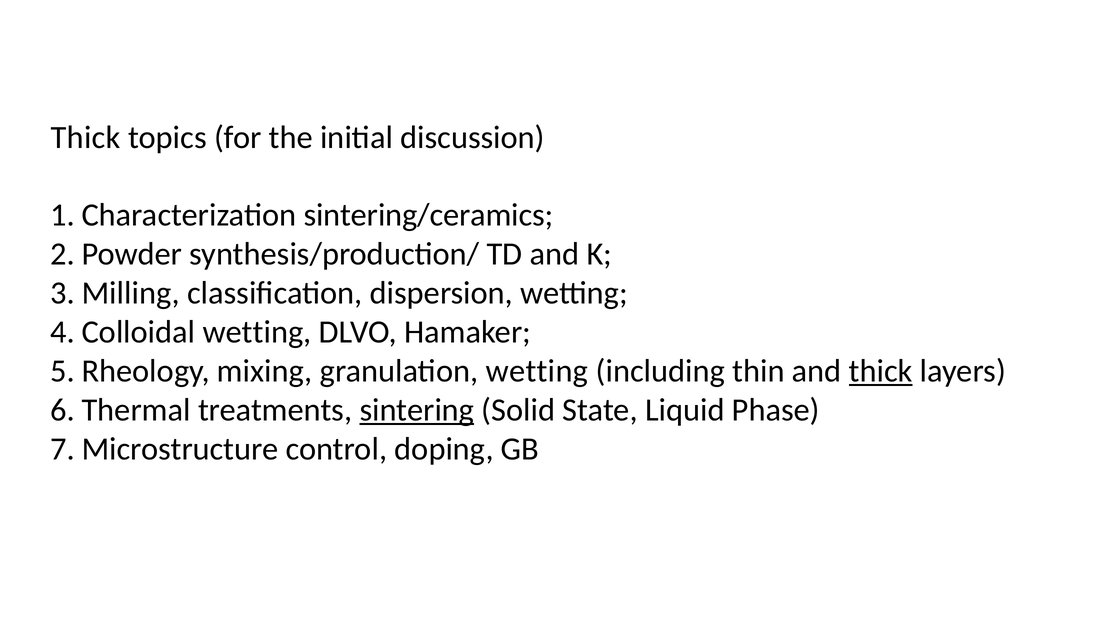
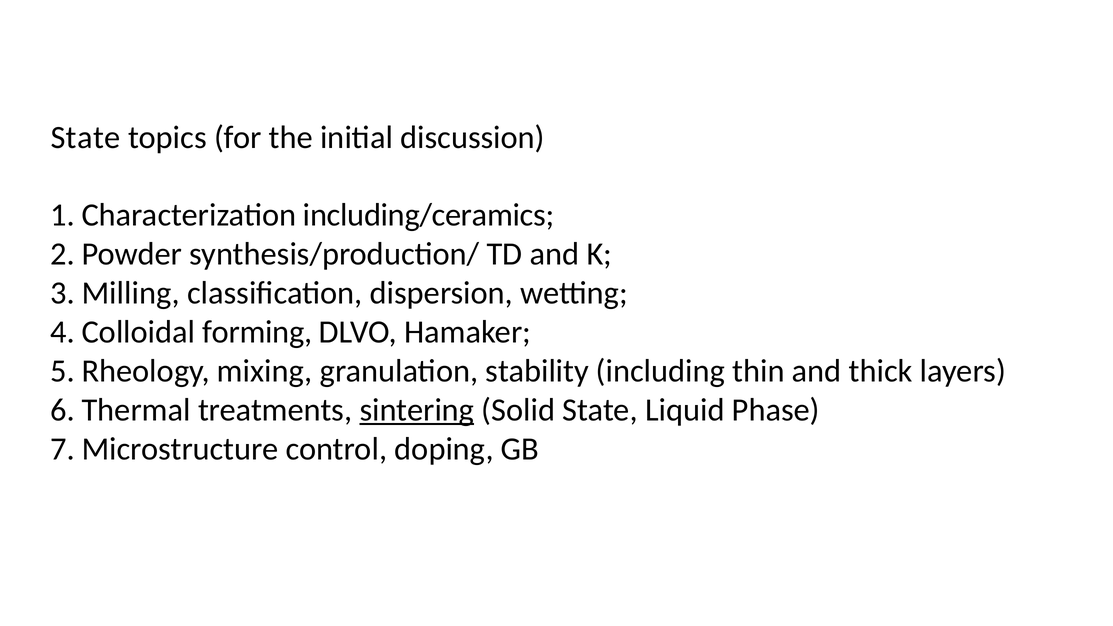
Thick at (86, 137): Thick -> State
sintering/ceramics: sintering/ceramics -> including/ceramics
wetting at (257, 332): wetting -> forming
granulation wetting: wetting -> stability
thick at (881, 371) underline: present -> none
